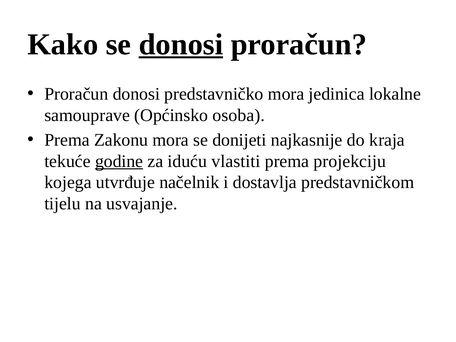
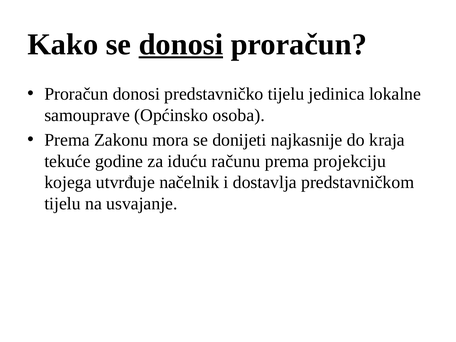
predstavničko mora: mora -> tijelu
godine underline: present -> none
vlastiti: vlastiti -> računu
